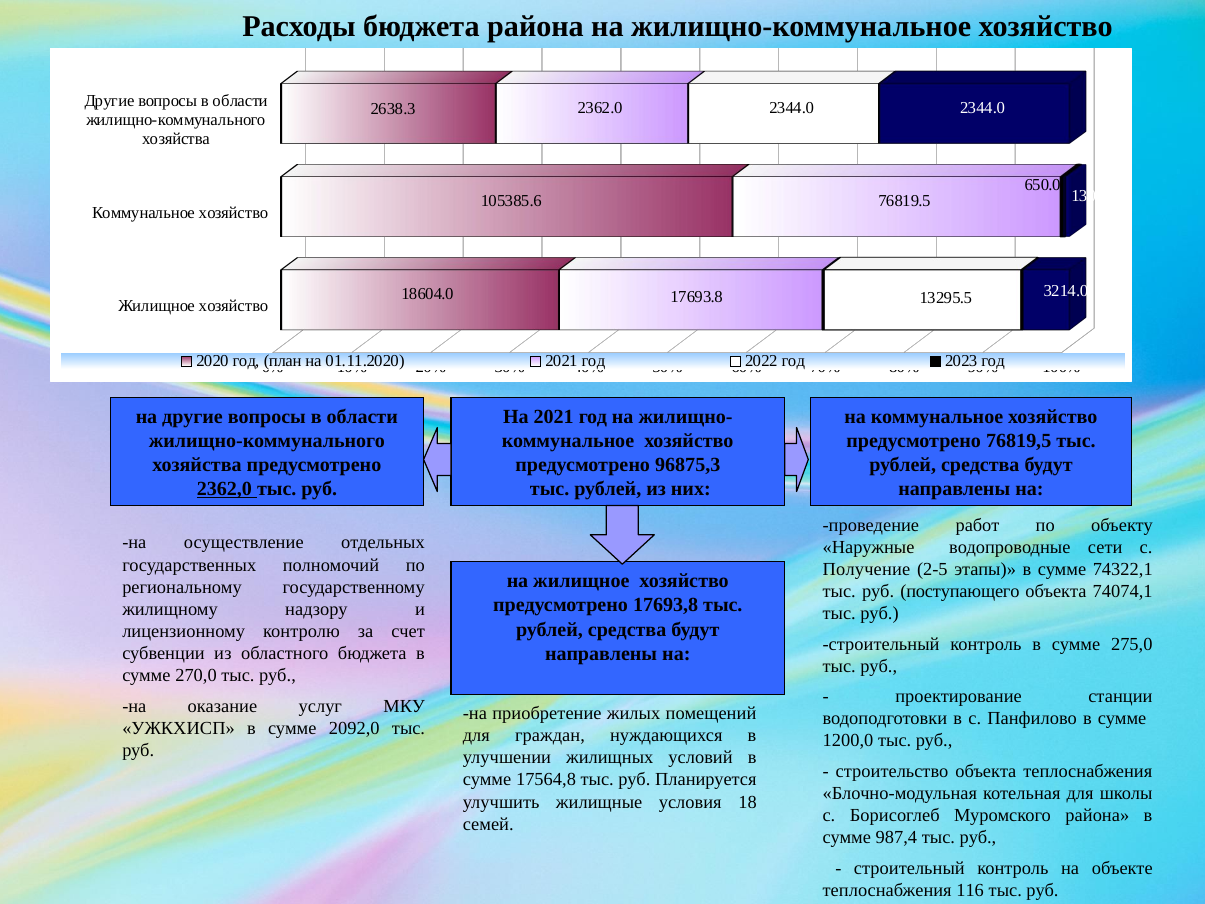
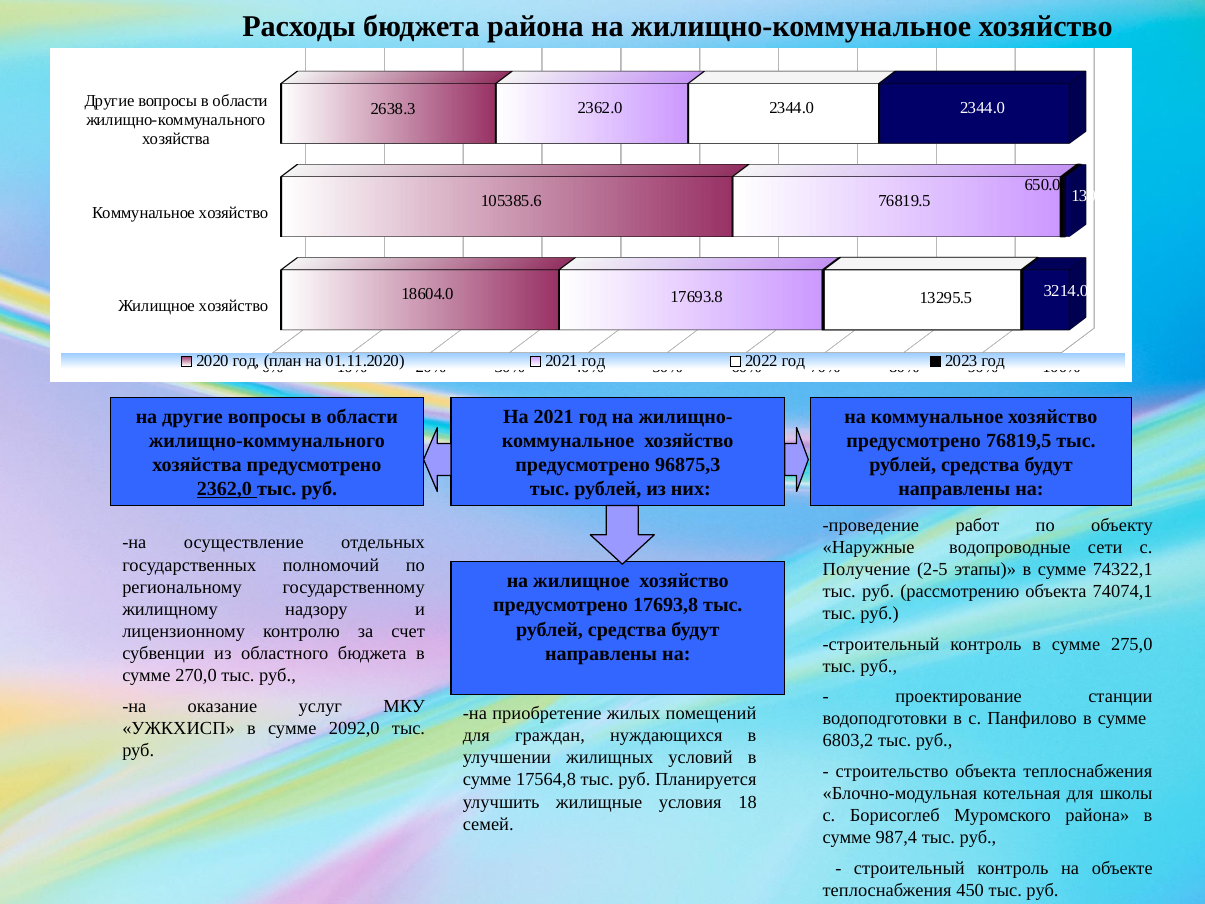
поступающего: поступающего -> рассмотрению
1200,0: 1200,0 -> 6803,2
116: 116 -> 450
